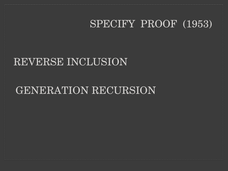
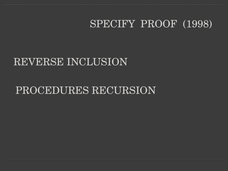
1953: 1953 -> 1998
GENERATION: GENERATION -> PROCEDURES
